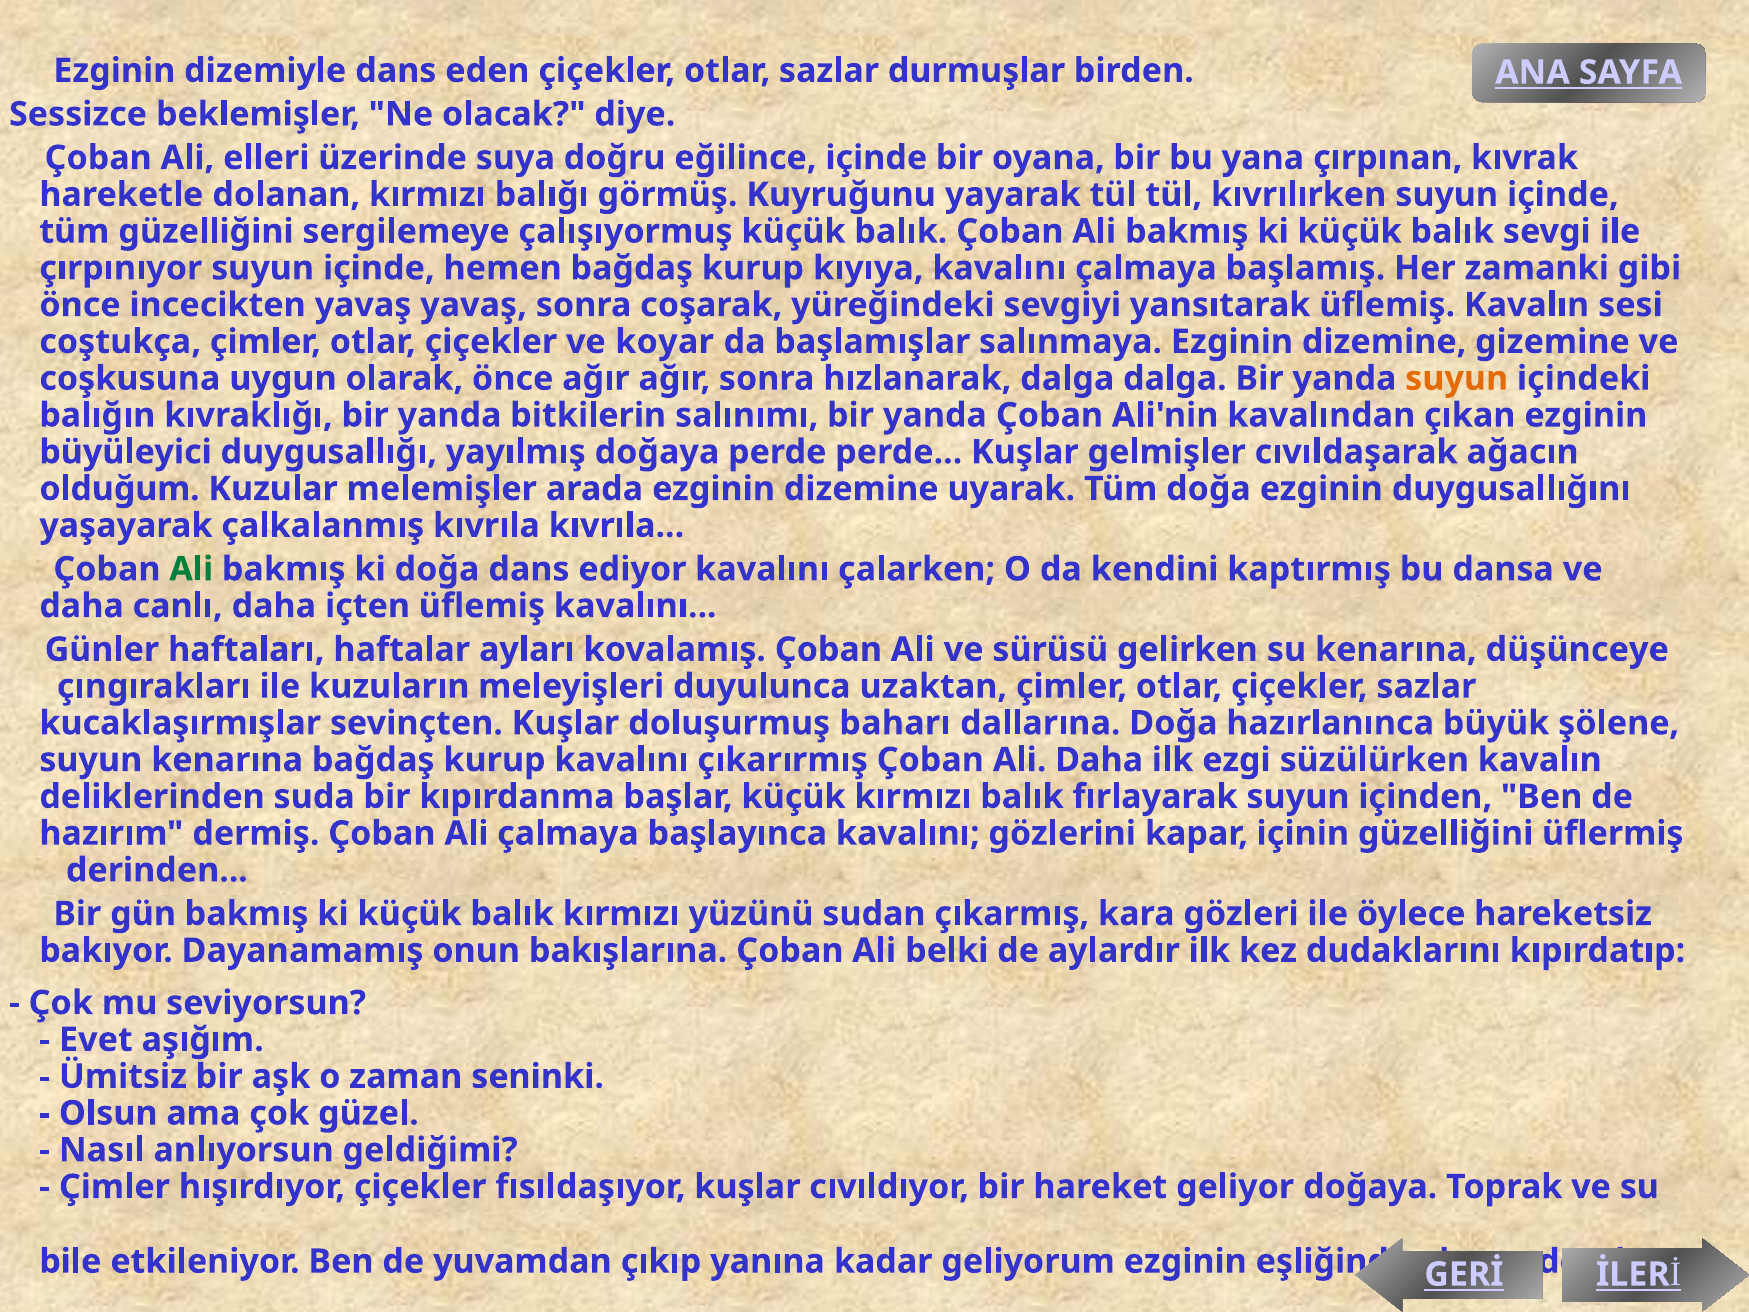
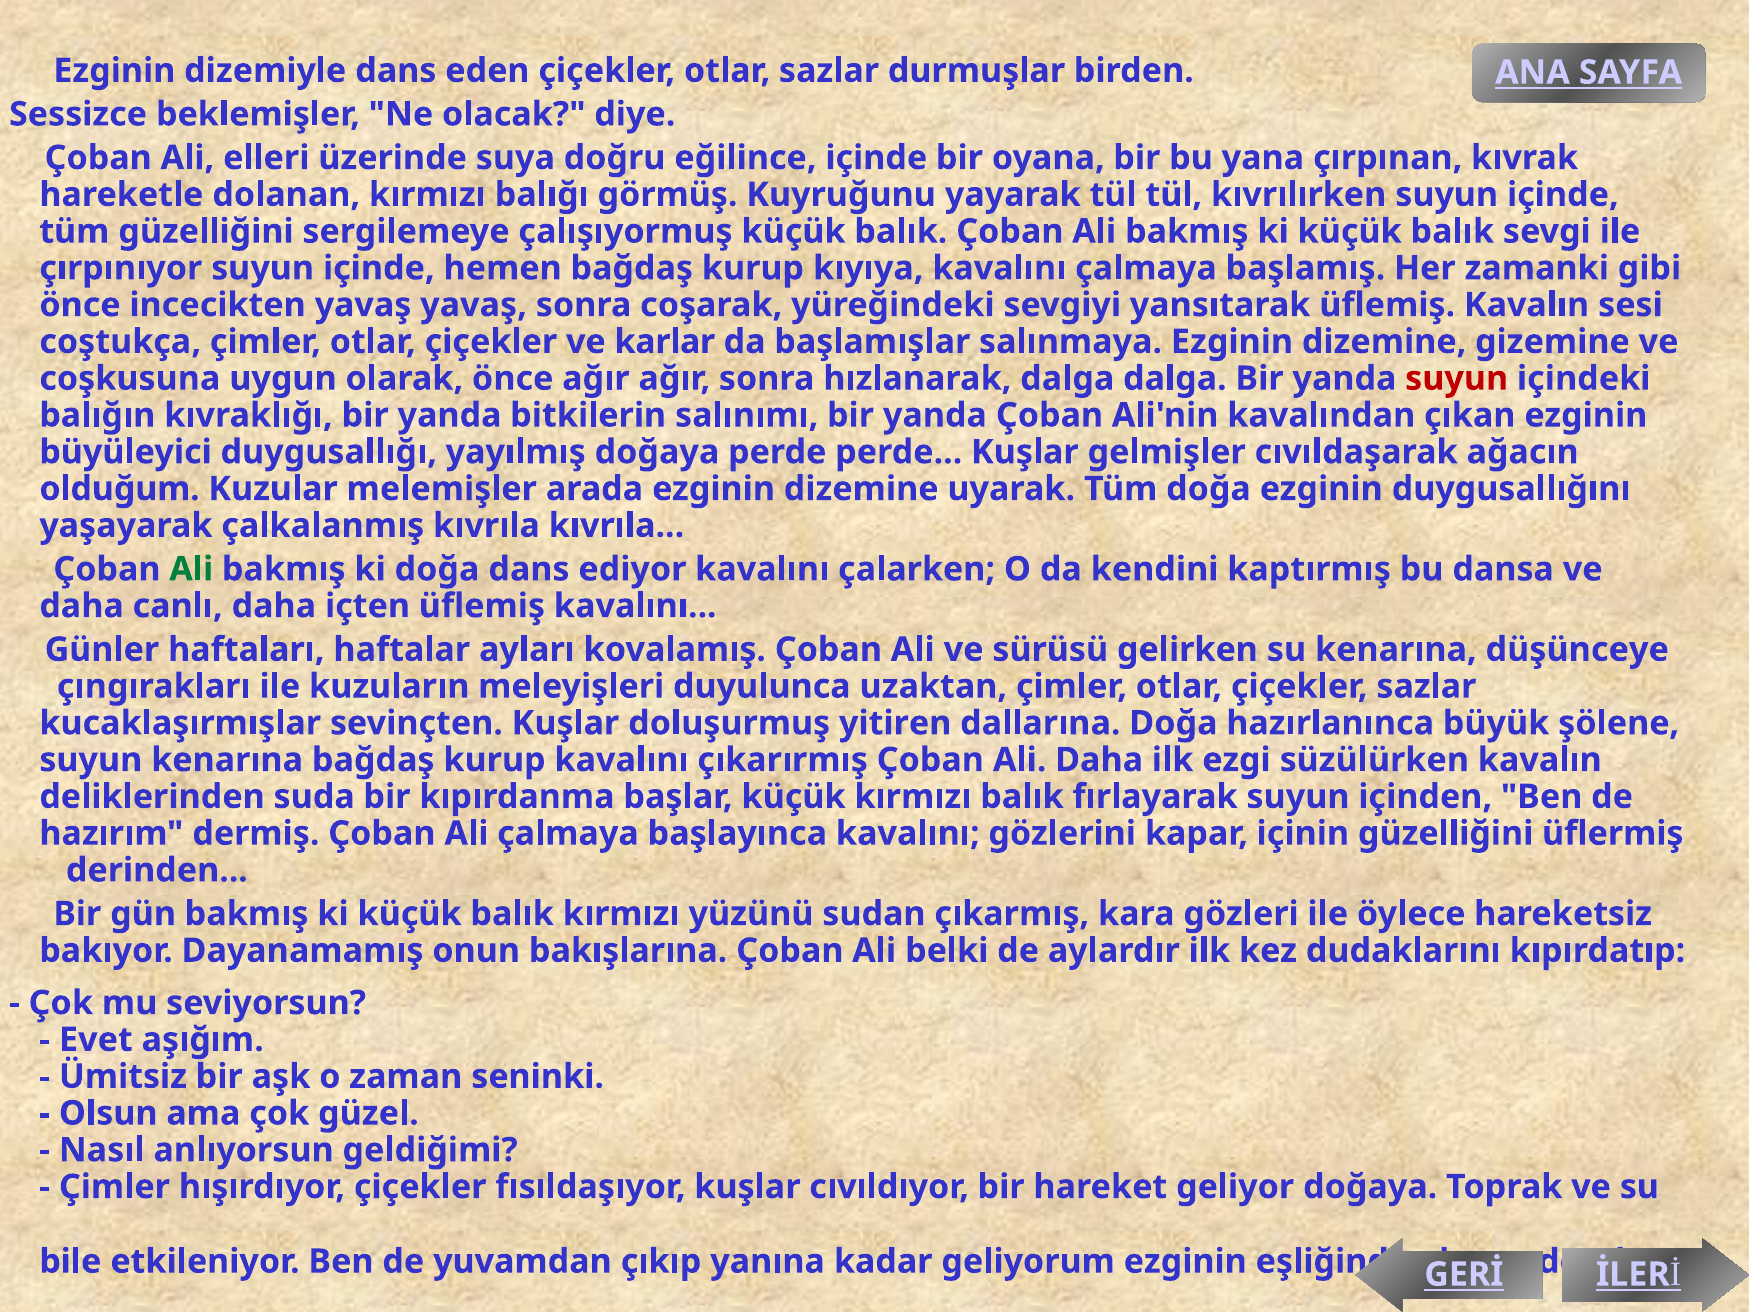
koyar: koyar -> karlar
suyun at (1457, 378) colour: orange -> red
baharı: baharı -> yitiren
